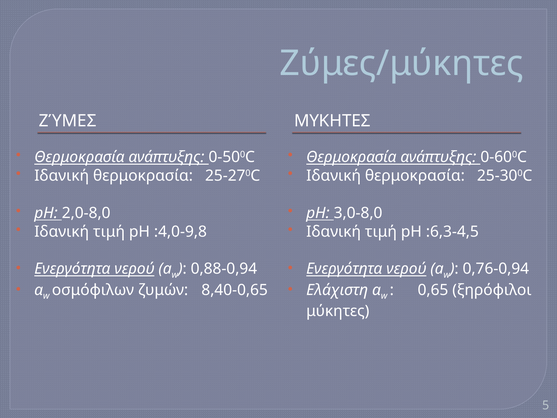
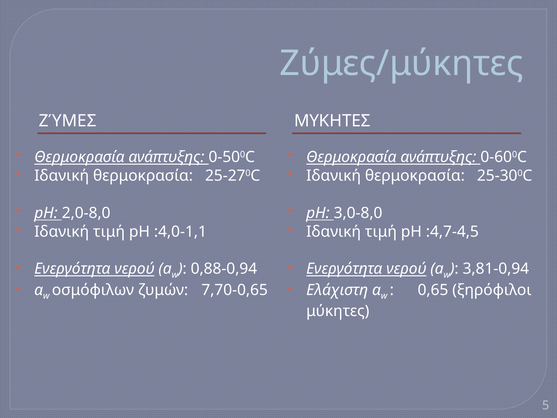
:4,0-9,8: :4,0-9,8 -> :4,0-1,1
:6,3-4,5: :6,3-4,5 -> :4,7-4,5
0,76-0,94: 0,76-0,94 -> 3,81-0,94
8,40-0,65: 8,40-0,65 -> 7,70-0,65
